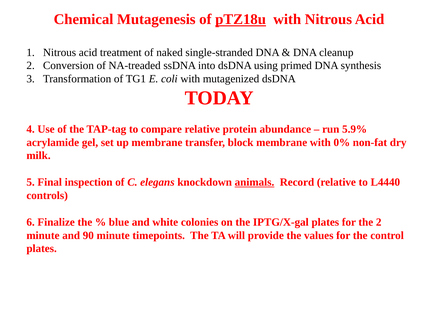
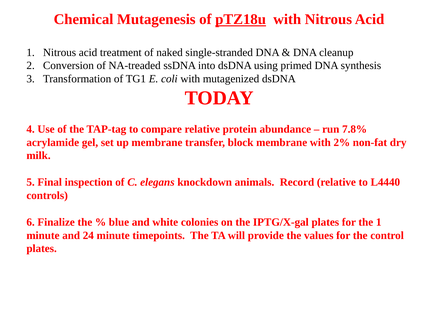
5.9%: 5.9% -> 7.8%
0%: 0% -> 2%
animals underline: present -> none
the 2: 2 -> 1
90: 90 -> 24
